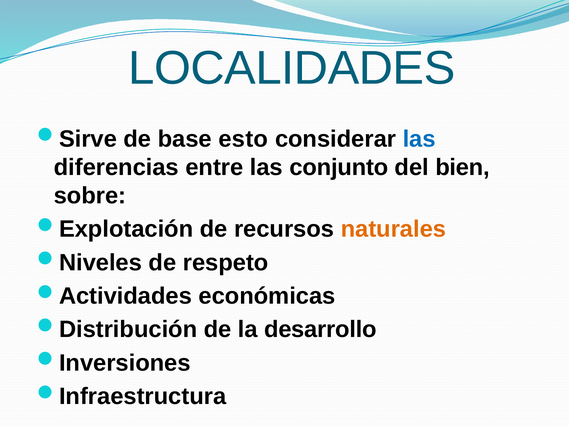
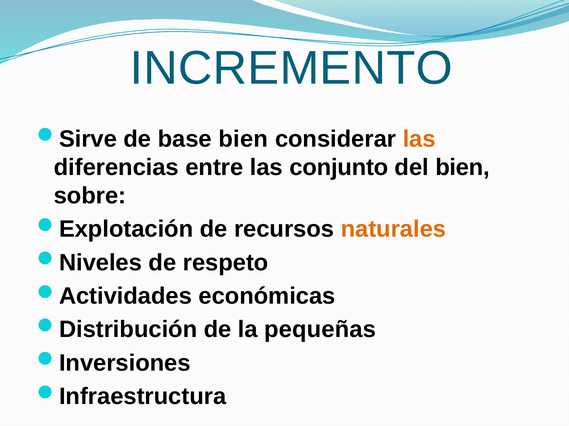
LOCALIDADES: LOCALIDADES -> INCREMENTO
base esto: esto -> bien
las at (419, 139) colour: blue -> orange
desarrollo: desarrollo -> pequeñas
